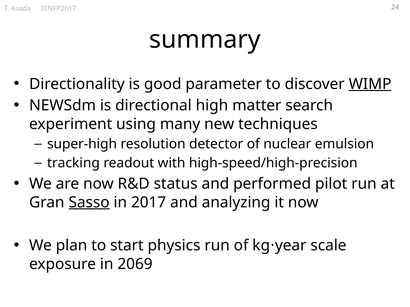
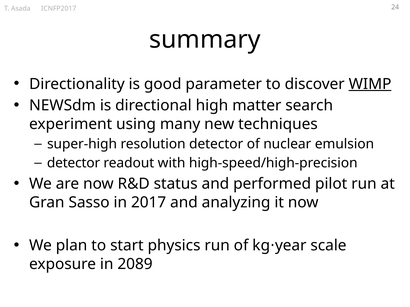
tracking at (73, 163): tracking -> detector
Sasso underline: present -> none
2069: 2069 -> 2089
